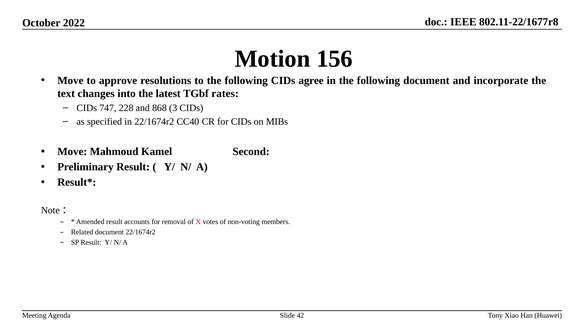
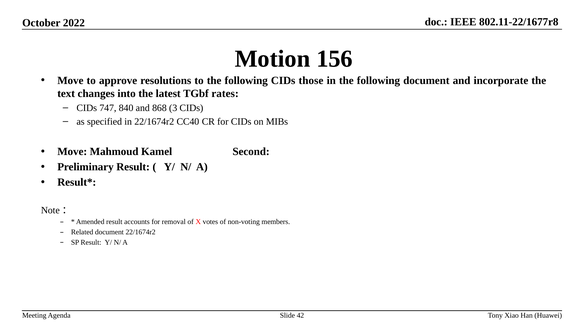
agree: agree -> those
228: 228 -> 840
